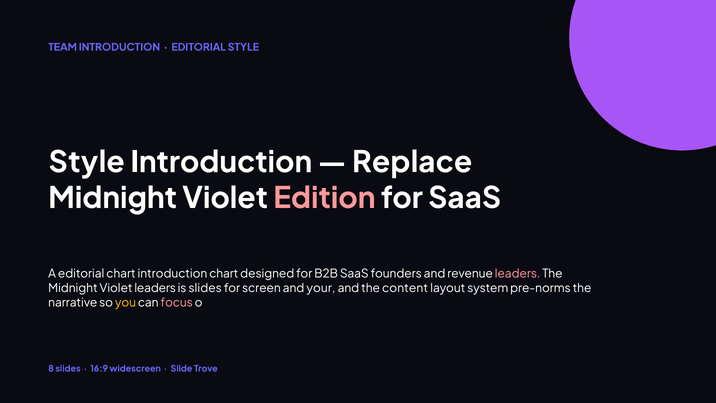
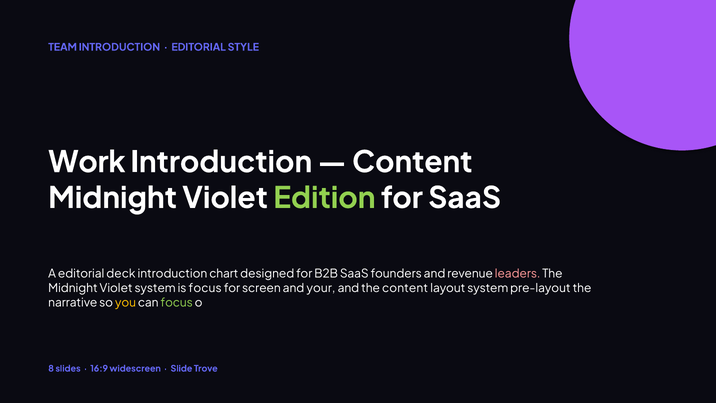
Style at (87, 162): Style -> Work
Replace at (412, 162): Replace -> Content
Edition colour: pink -> light green
editorial chart: chart -> deck
Violet leaders: leaders -> system
is slides: slides -> focus
pre-norms: pre-norms -> pre-layout
focus at (177, 302) colour: pink -> light green
